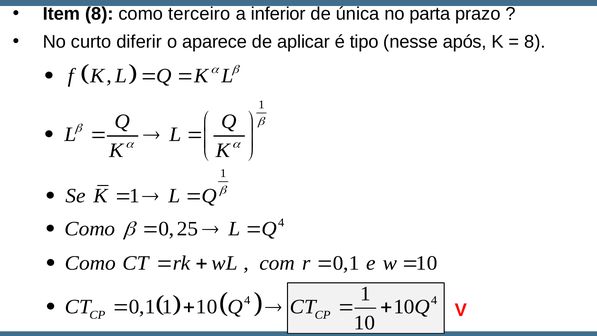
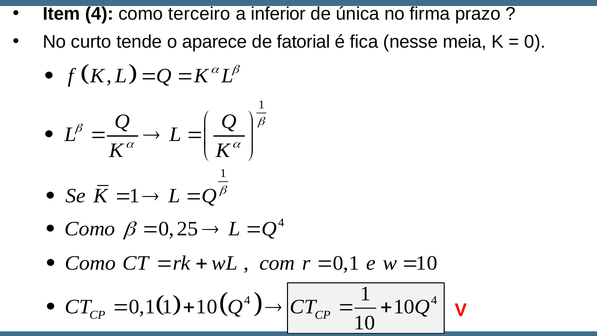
Item 8: 8 -> 4
parta: parta -> firma
diferir: diferir -> tende
aplicar: aplicar -> fatorial
tipo: tipo -> fica
após: após -> meia
8 at (535, 42): 8 -> 0
